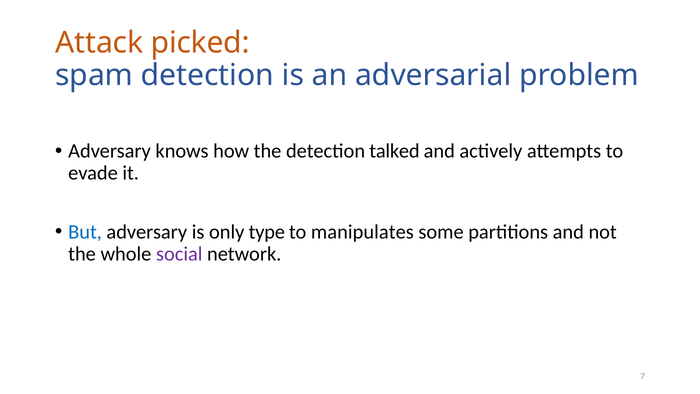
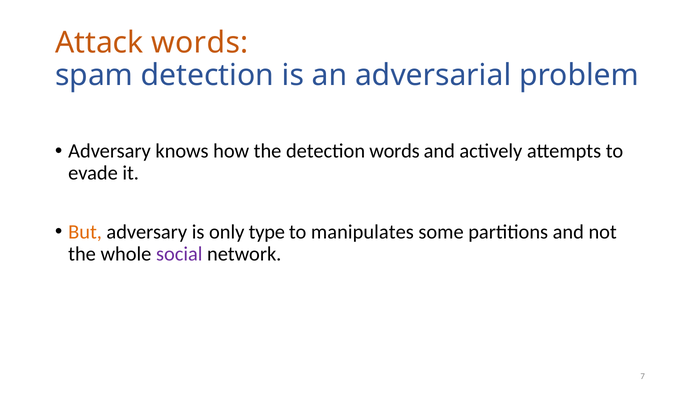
Attack picked: picked -> words
detection talked: talked -> words
But colour: blue -> orange
